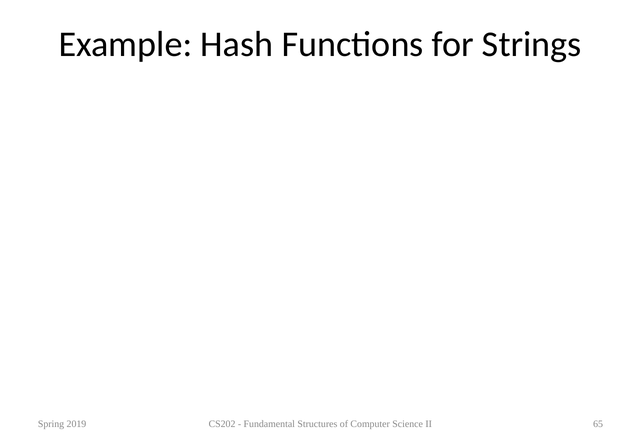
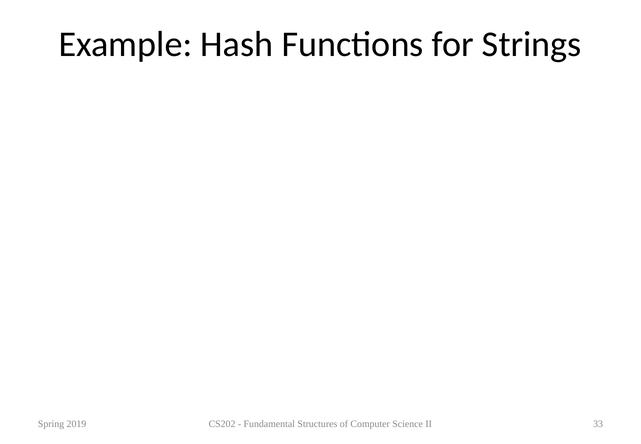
65: 65 -> 33
